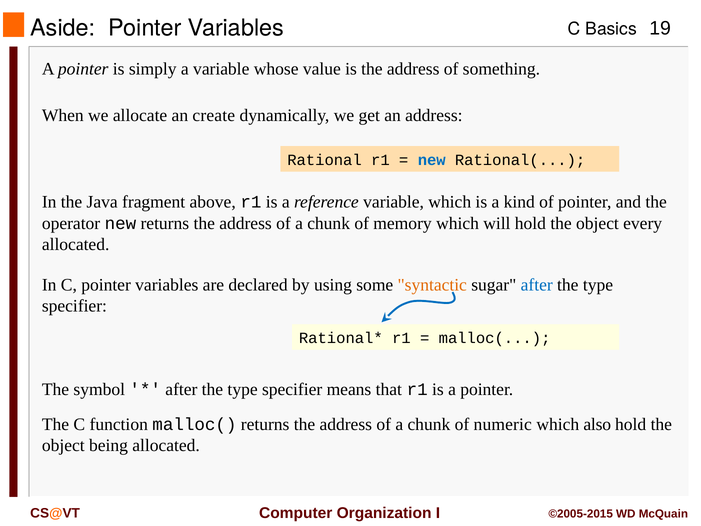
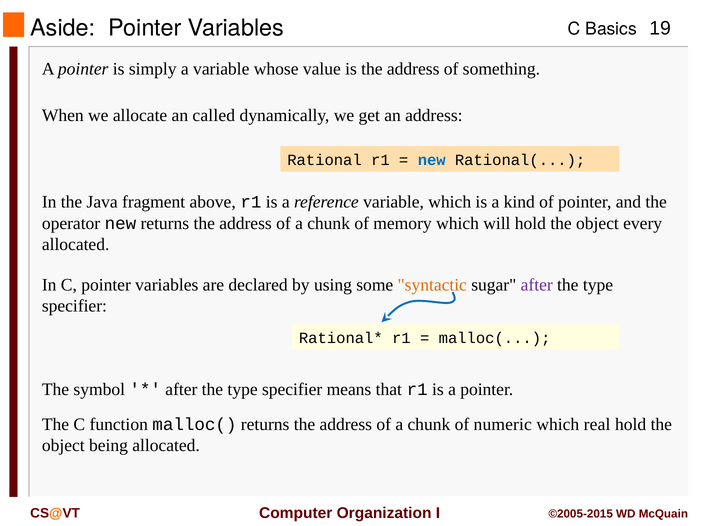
create: create -> called
after at (537, 285) colour: blue -> purple
also: also -> real
